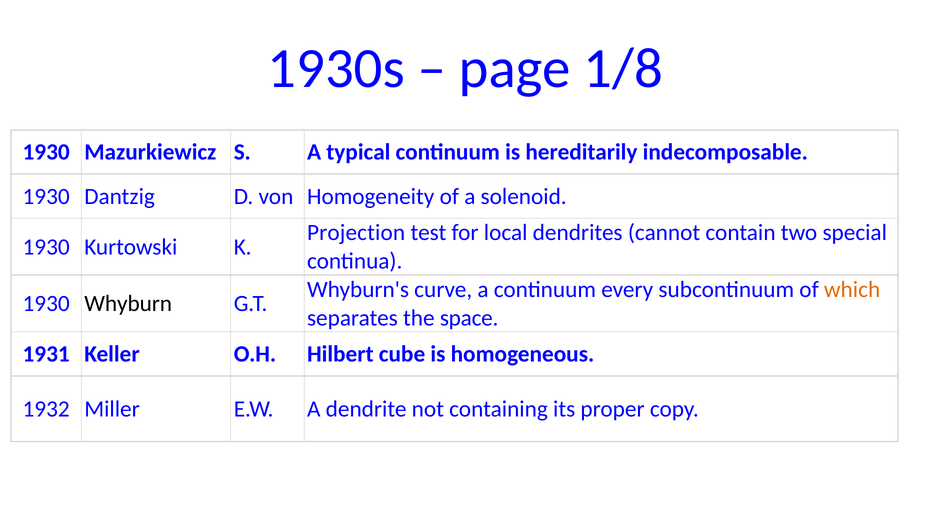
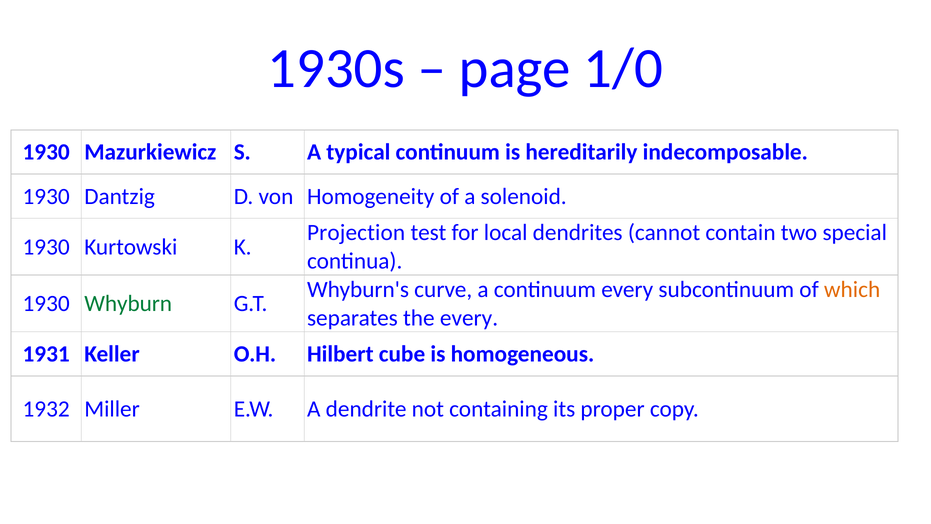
1/8: 1/8 -> 1/0
Whyburn colour: black -> green
the space: space -> every
